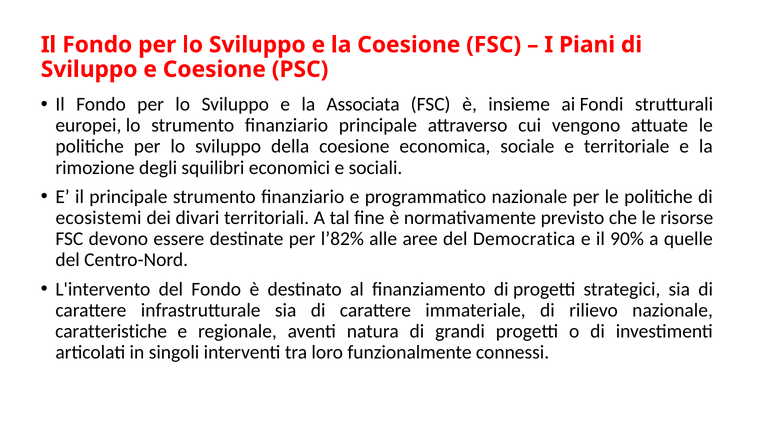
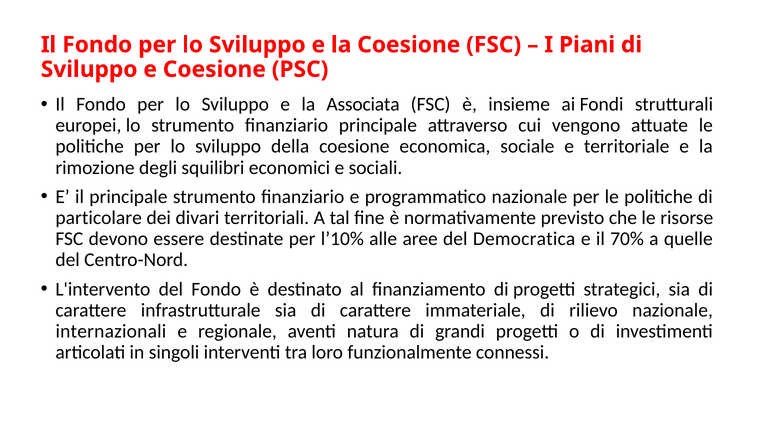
ecosistemi: ecosistemi -> particolare
l’82%: l’82% -> l’10%
90%: 90% -> 70%
caratteristiche: caratteristiche -> internazionali
